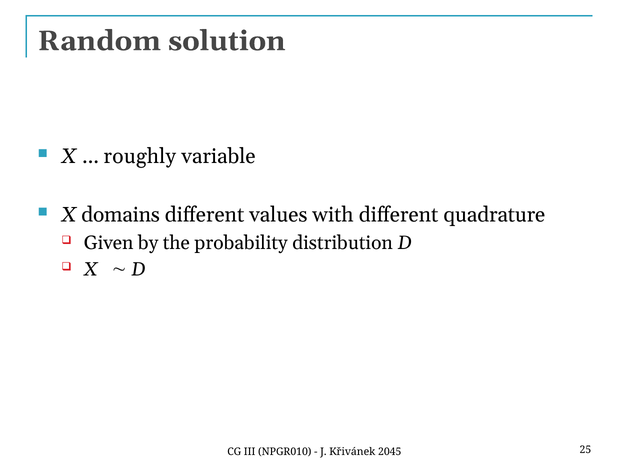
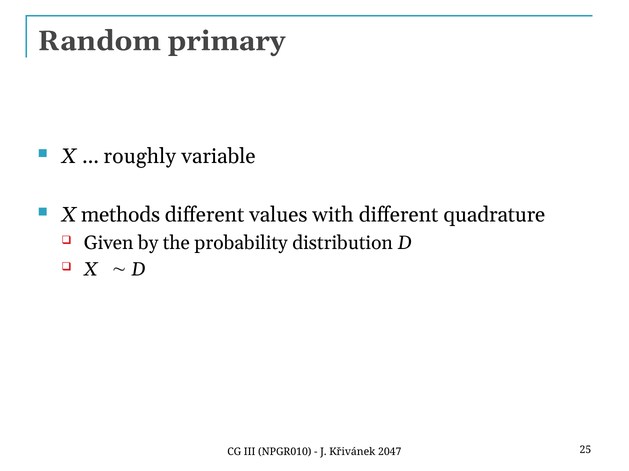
solution: solution -> primary
domains: domains -> methods
2045: 2045 -> 2047
